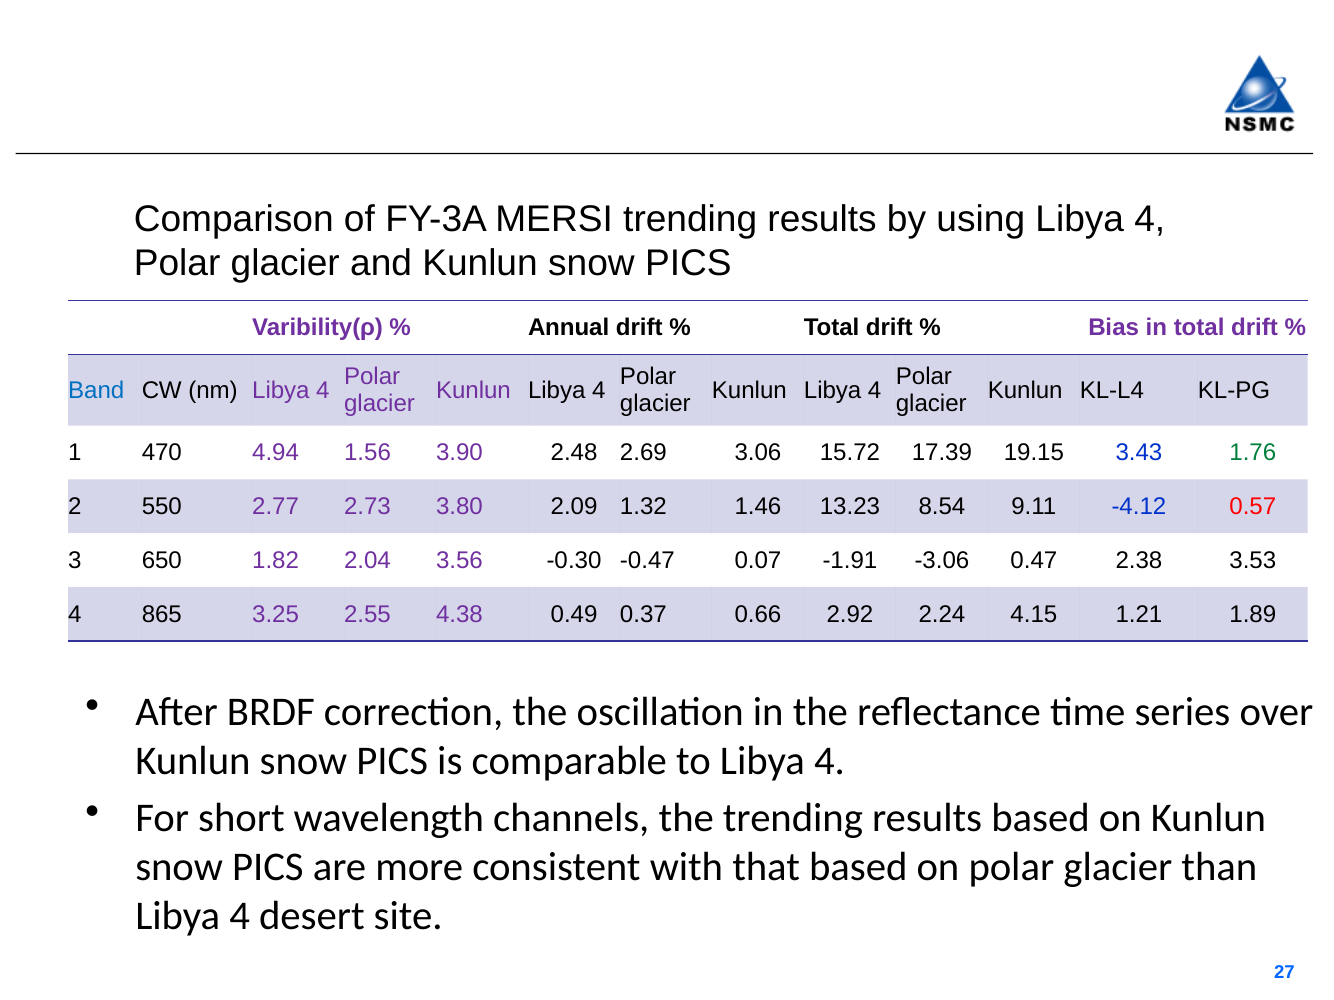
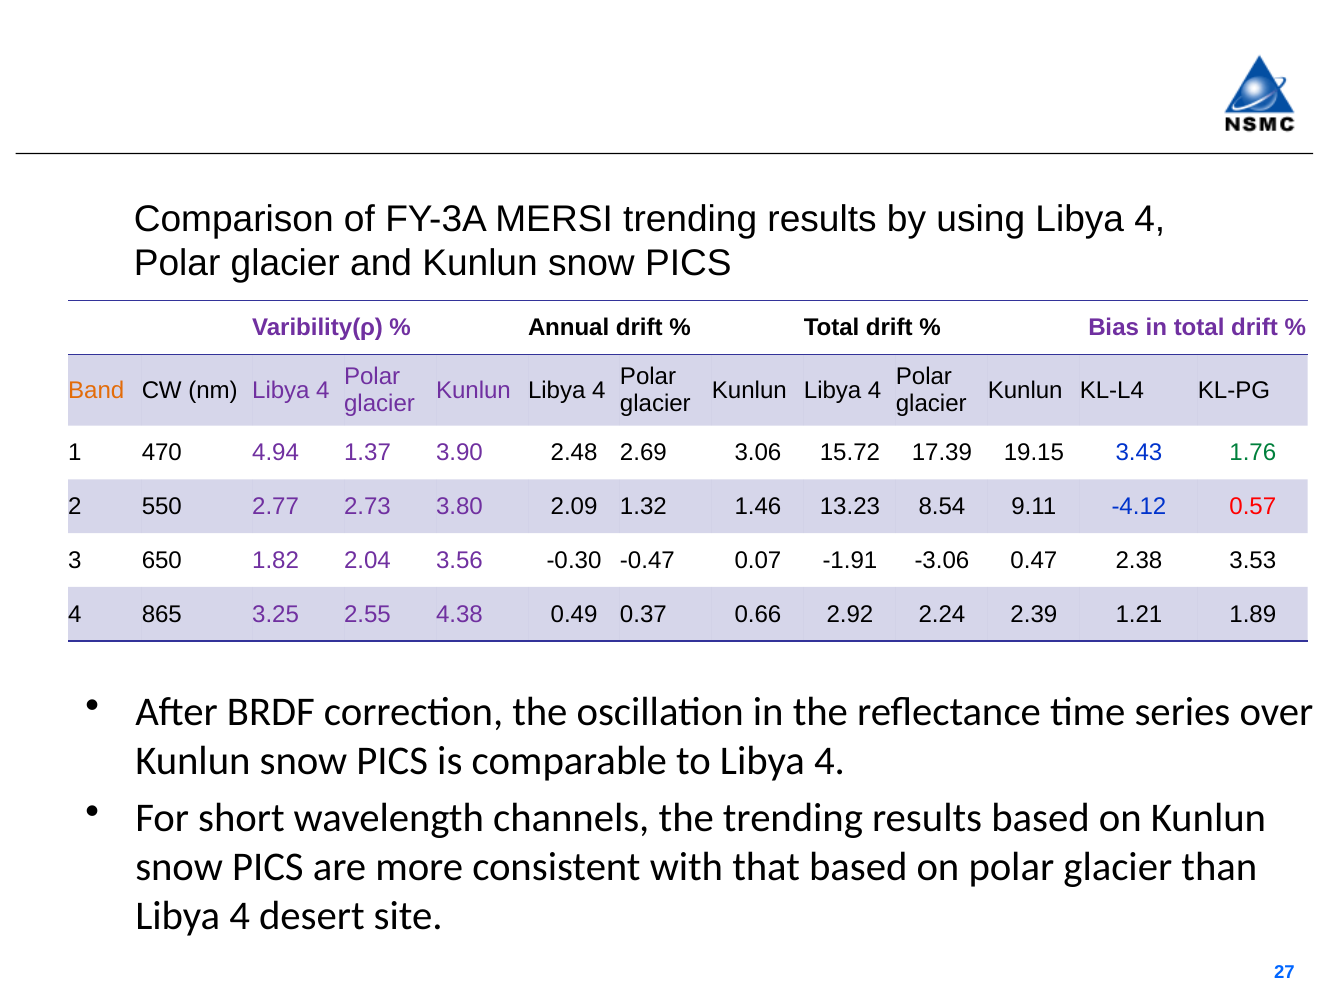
Band colour: blue -> orange
1.56: 1.56 -> 1.37
4.15: 4.15 -> 2.39
